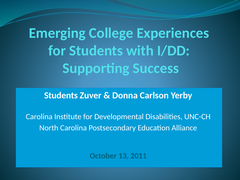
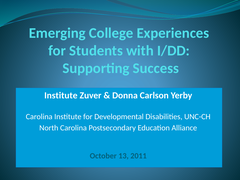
Students at (61, 95): Students -> Institute
